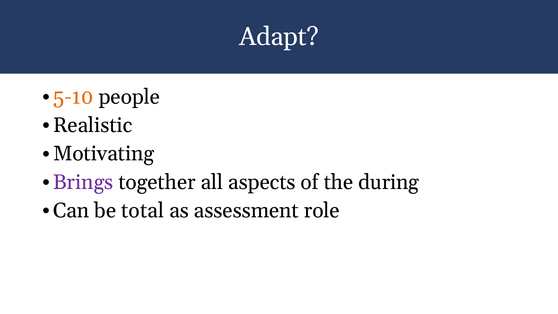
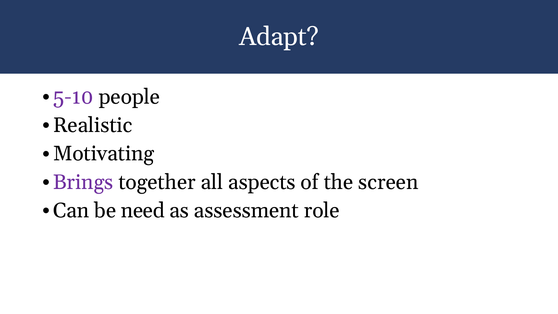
5-10 colour: orange -> purple
during: during -> screen
total: total -> need
